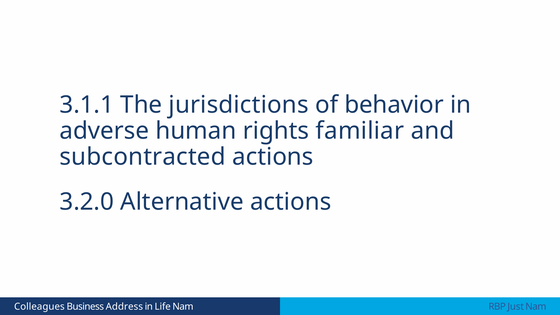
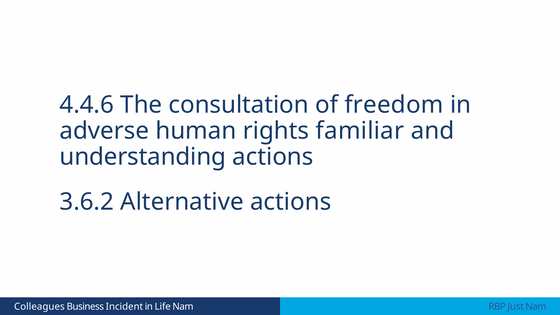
3.1.1: 3.1.1 -> 4.4.6
jurisdictions: jurisdictions -> consultation
behavior: behavior -> freedom
subcontracted: subcontracted -> understanding
3.2.0: 3.2.0 -> 3.6.2
Address: Address -> Incident
